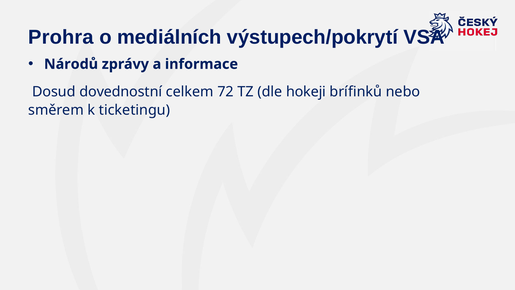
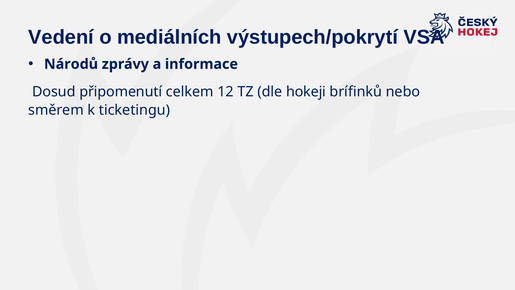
Prohra: Prohra -> Vedení
dovednostní: dovednostní -> připomenutí
72: 72 -> 12
